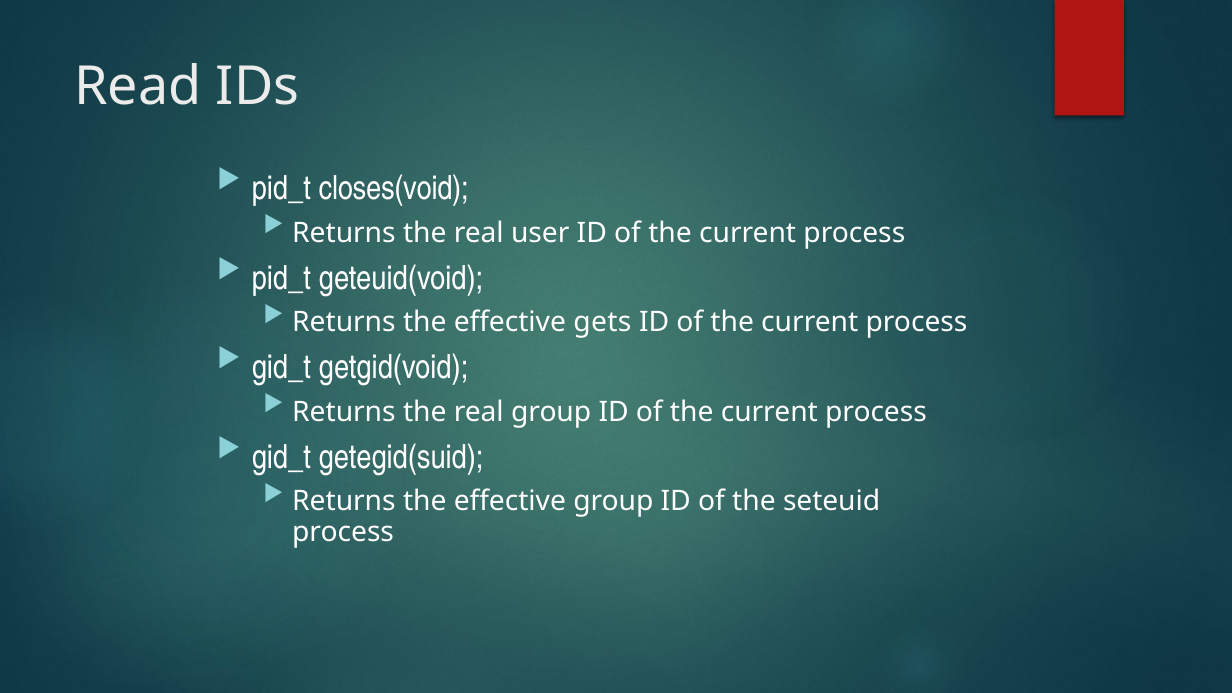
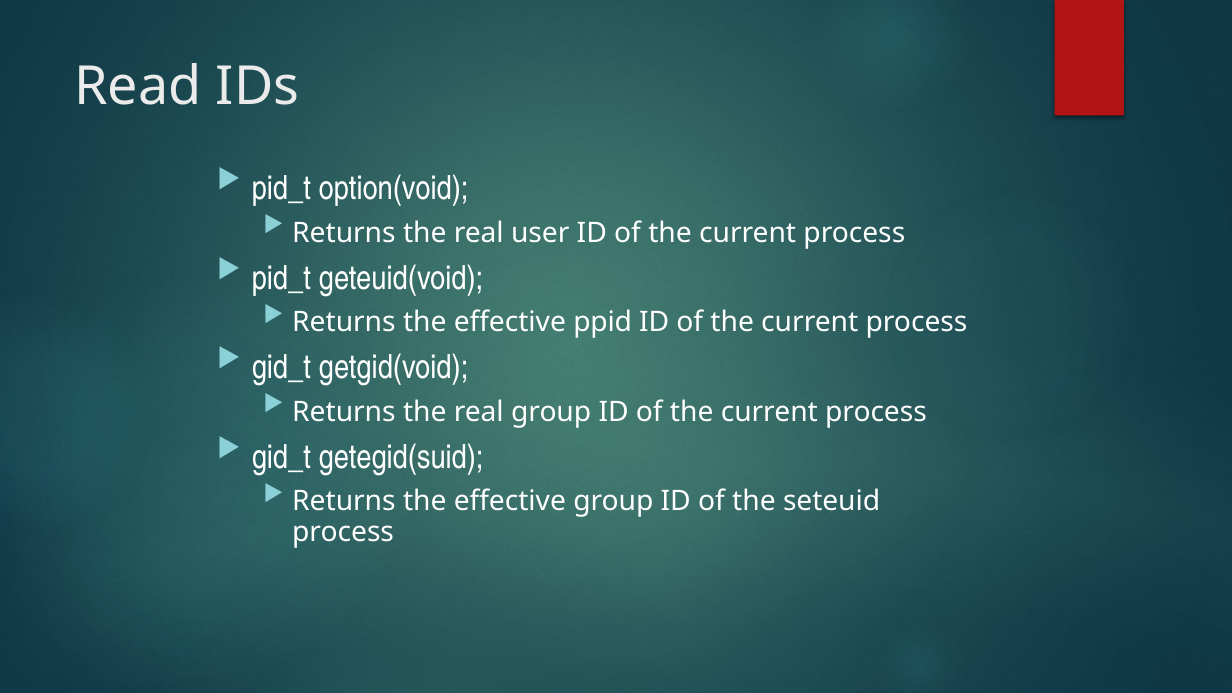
closes(void: closes(void -> option(void
gets: gets -> ppid
